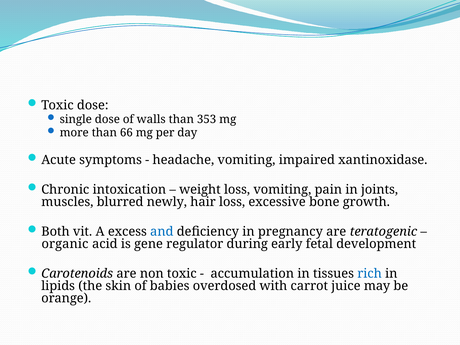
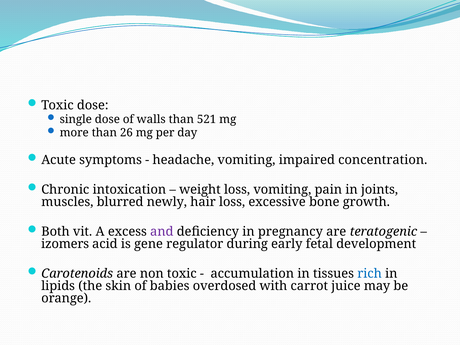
353: 353 -> 521
66: 66 -> 26
xantinoxidase: xantinoxidase -> concentration
and colour: blue -> purple
organic: organic -> izomers
